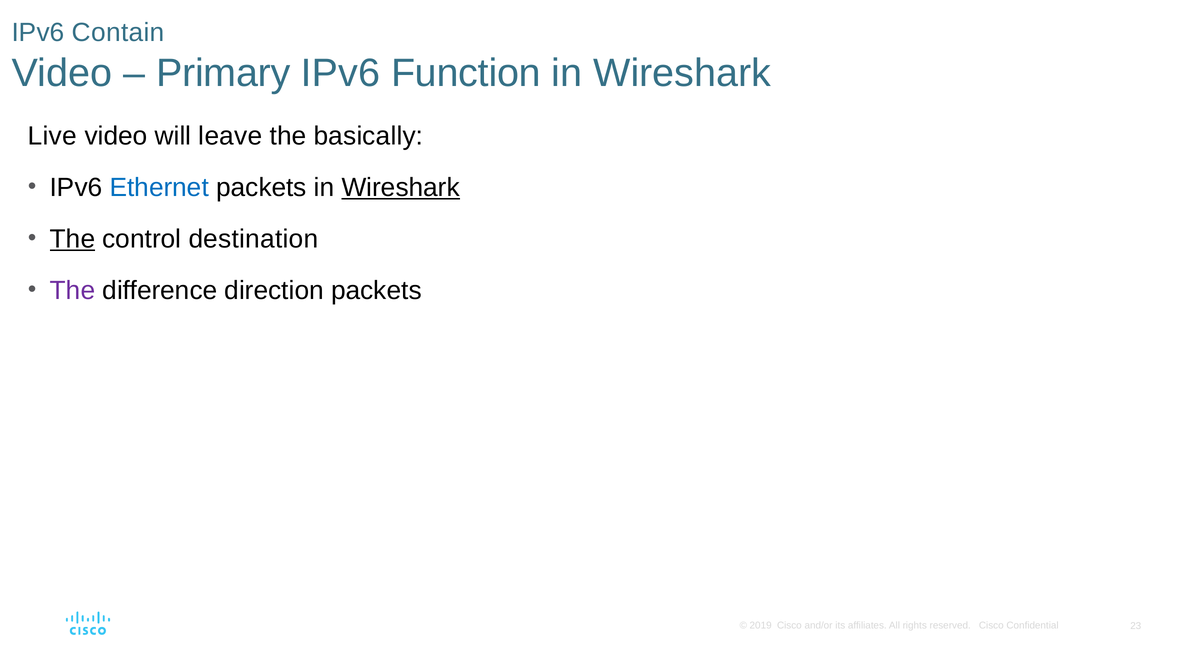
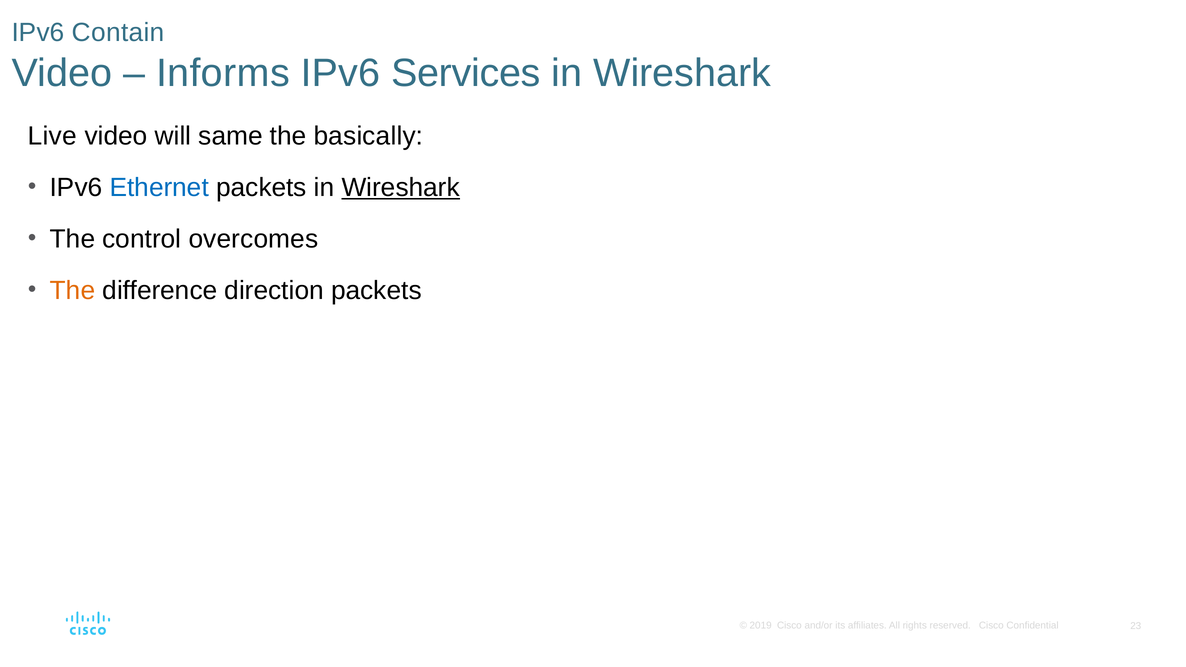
Primary: Primary -> Informs
Function: Function -> Services
leave: leave -> same
The at (73, 239) underline: present -> none
destination: destination -> overcomes
The at (73, 290) colour: purple -> orange
